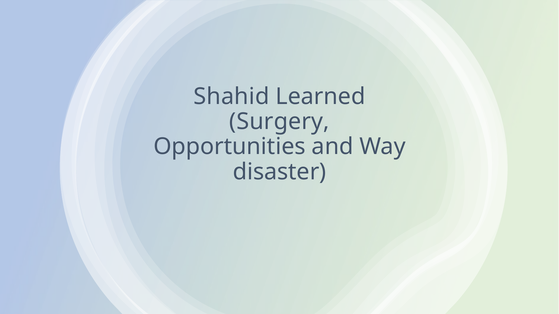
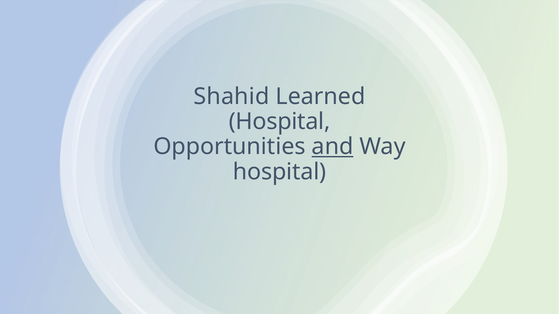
Surgery at (279, 122): Surgery -> Hospital
and underline: none -> present
disaster at (280, 172): disaster -> hospital
